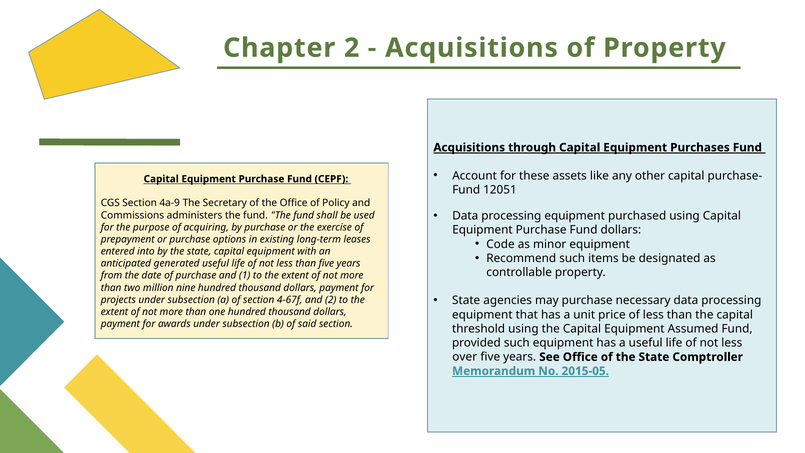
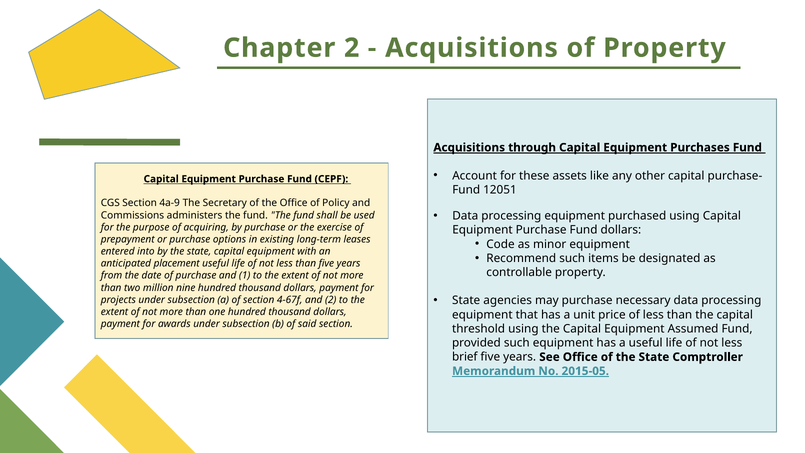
generated: generated -> placement
over: over -> brief
